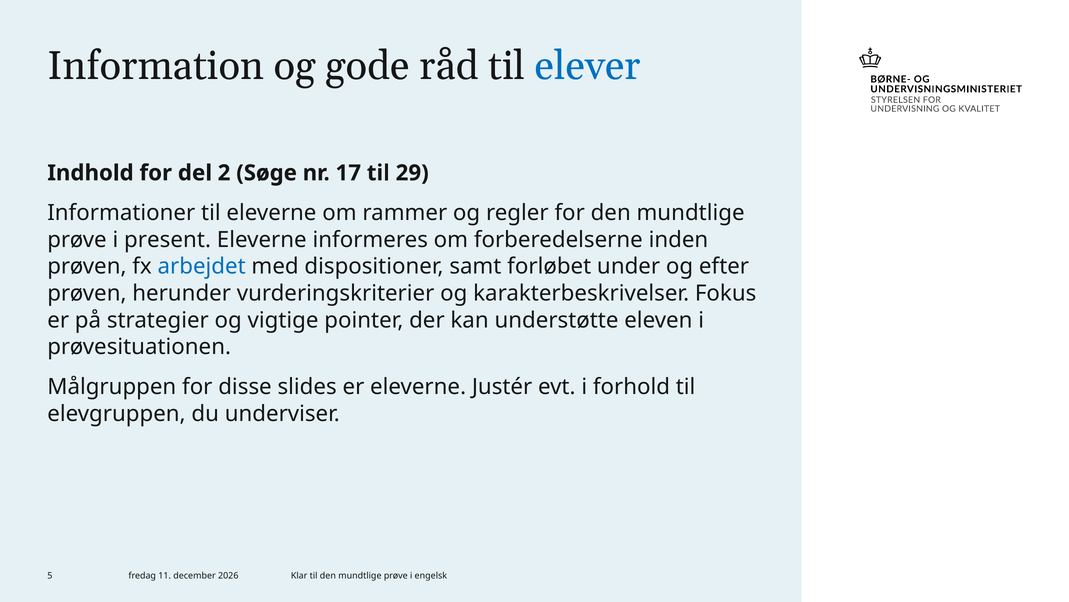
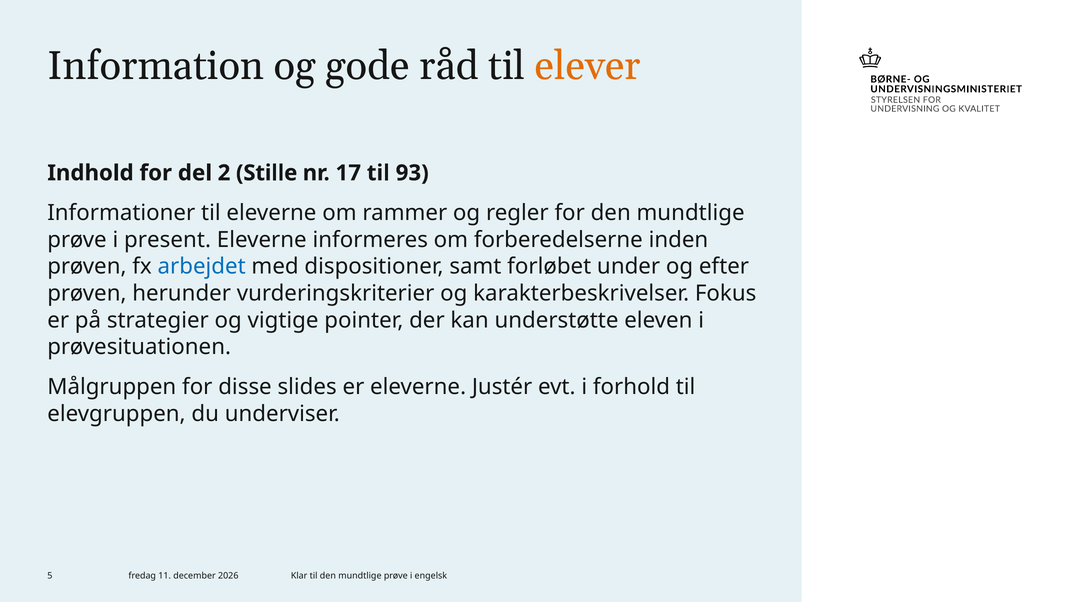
elever colour: blue -> orange
Søge: Søge -> Stille
29: 29 -> 93
